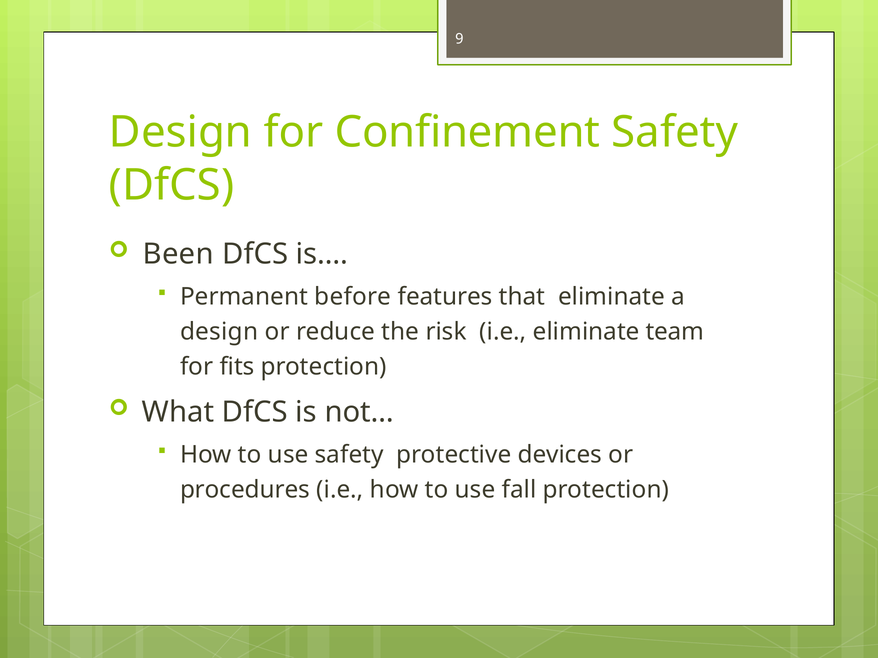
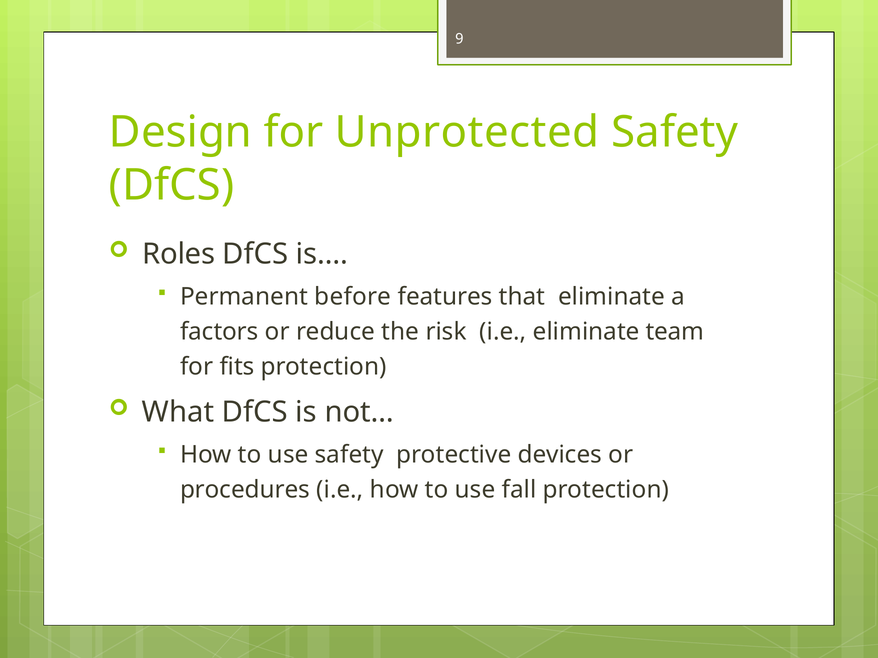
Confinement: Confinement -> Unprotected
Been: Been -> Roles
design at (219, 332): design -> factors
